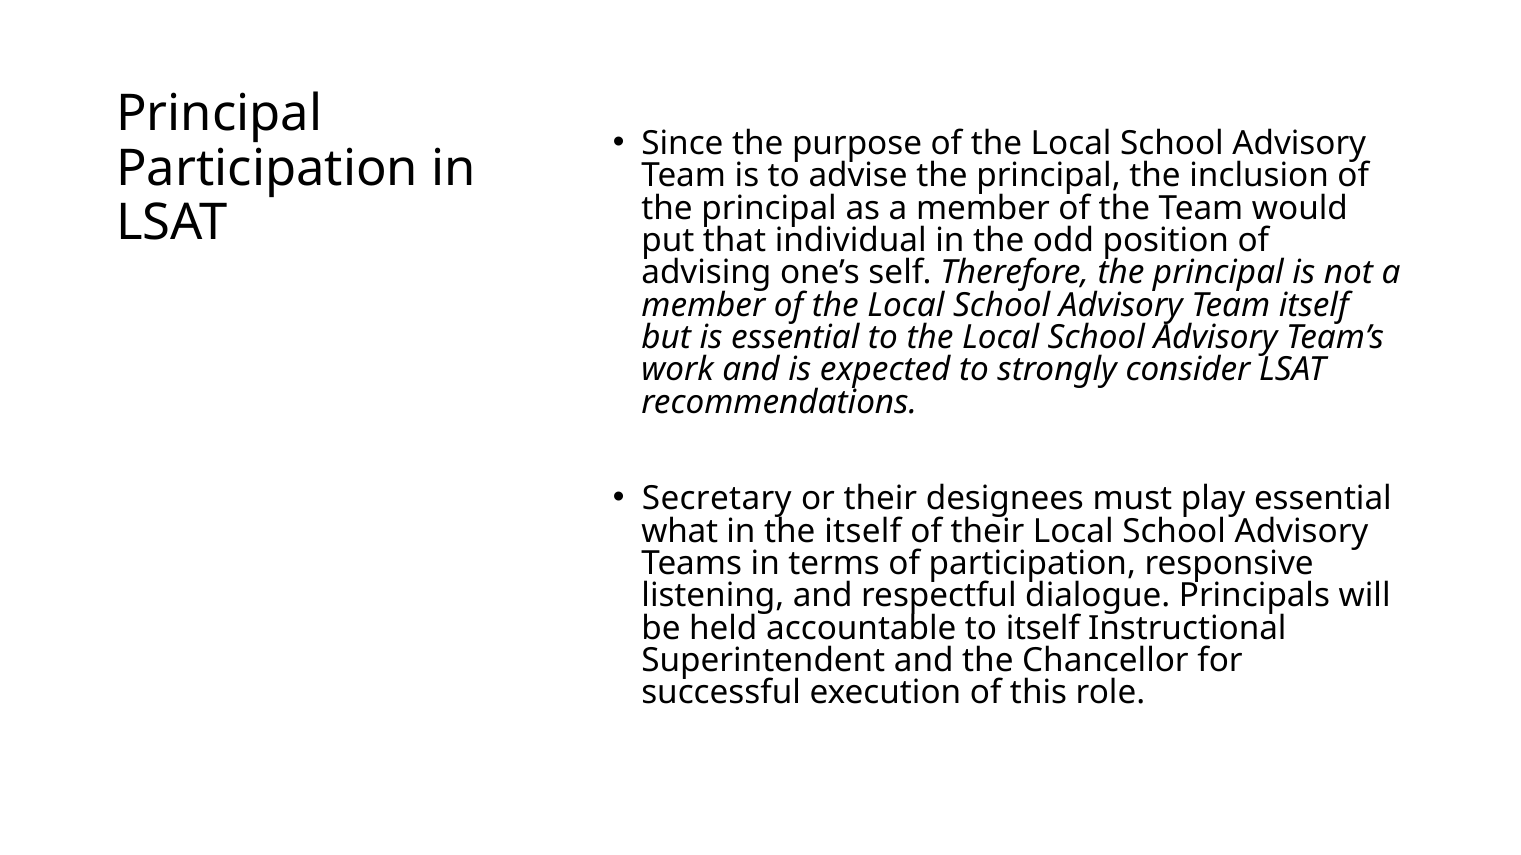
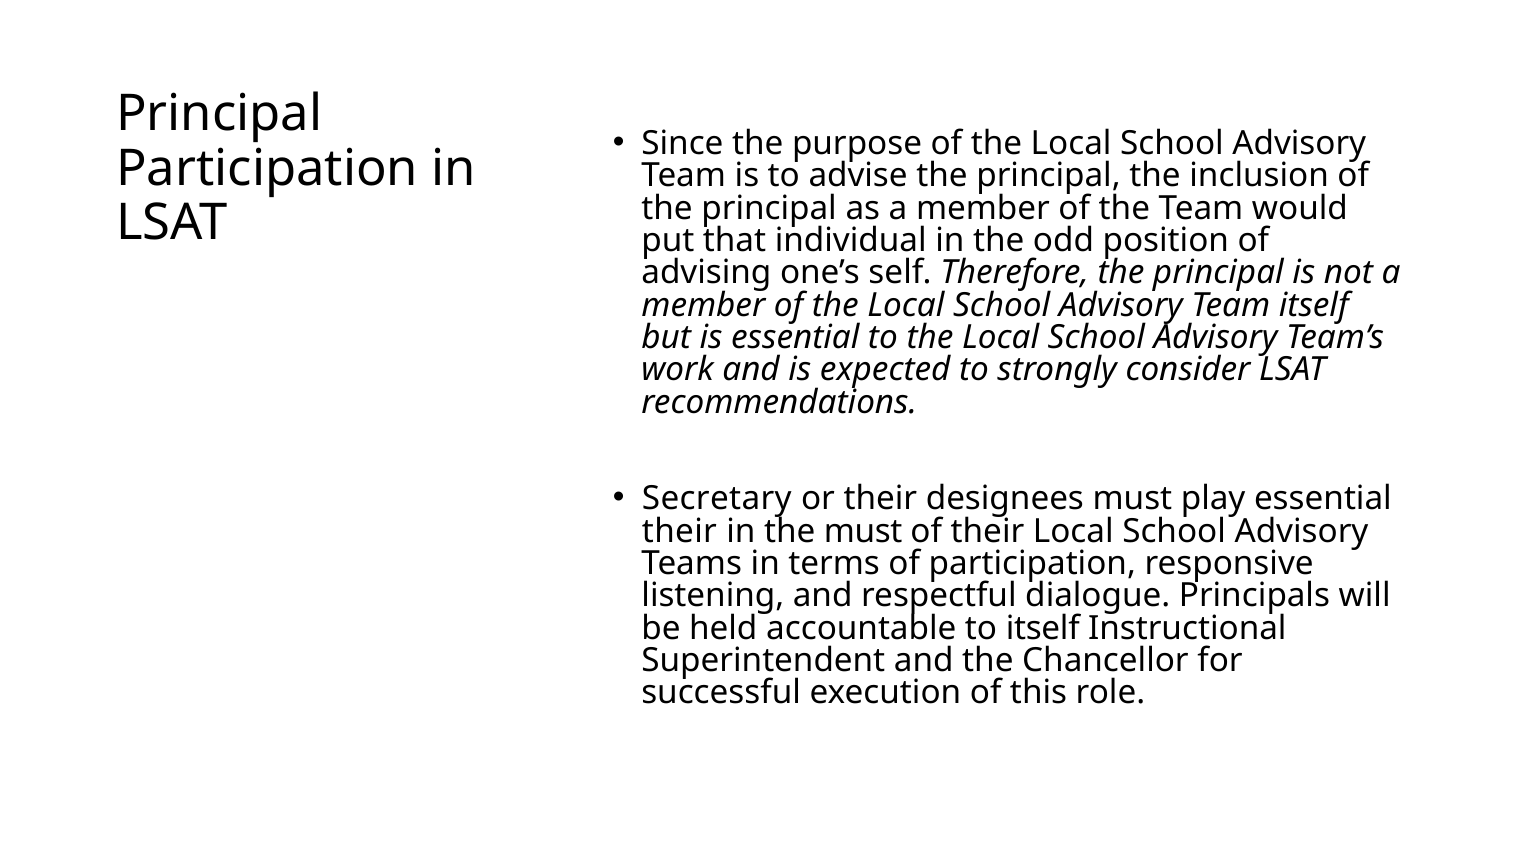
what at (680, 532): what -> their
the itself: itself -> must
